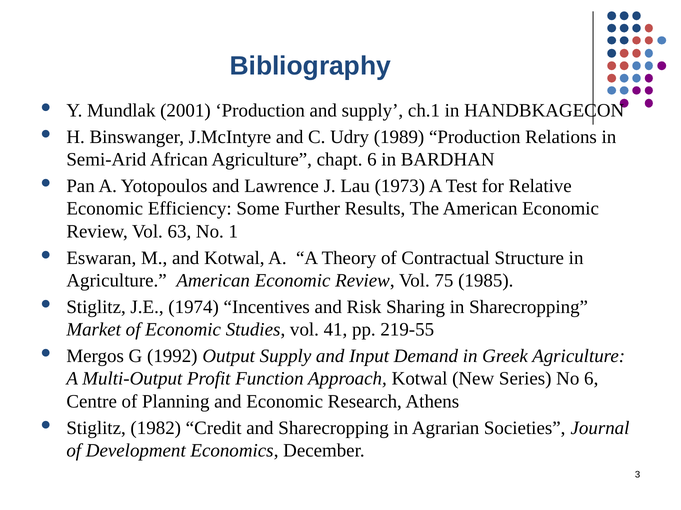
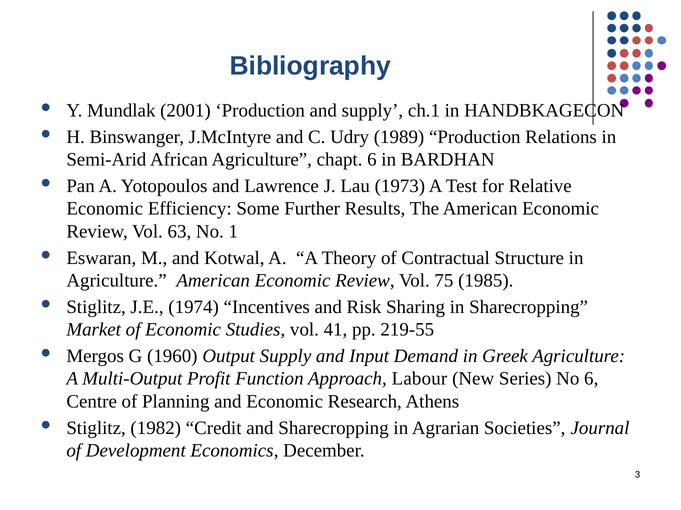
1992: 1992 -> 1960
Approach Kotwal: Kotwal -> Labour
